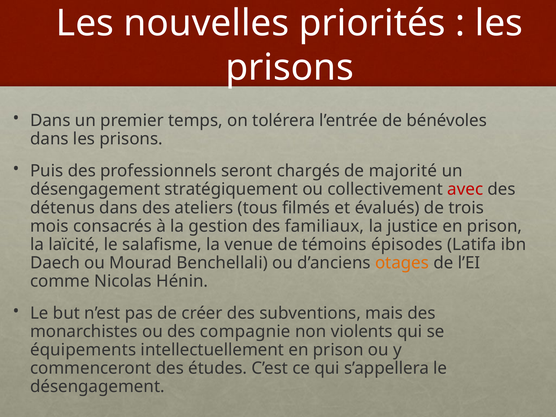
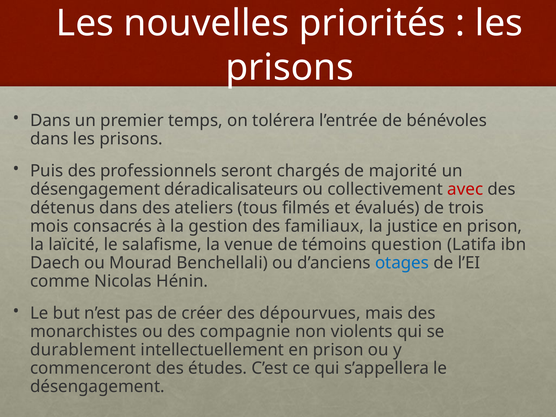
stratégiquement: stratégiquement -> déradicalisateurs
épisodes: épisodes -> question
otages colour: orange -> blue
subventions: subventions -> dépourvues
équipements: équipements -> durablement
